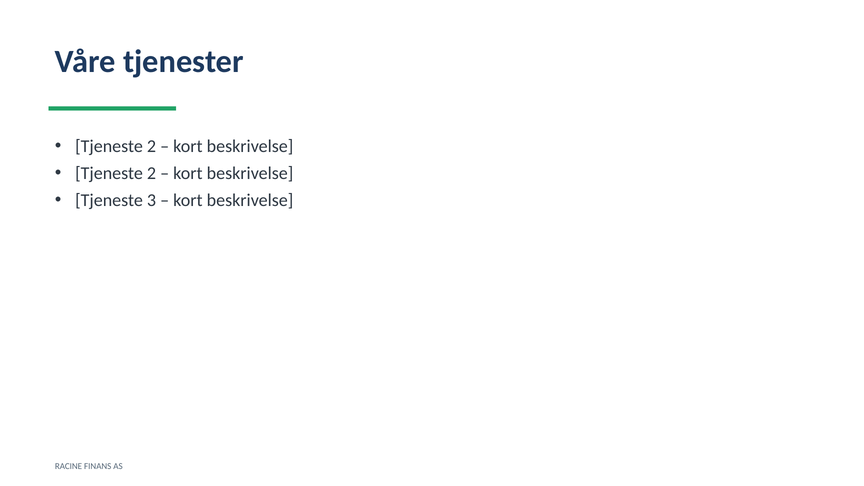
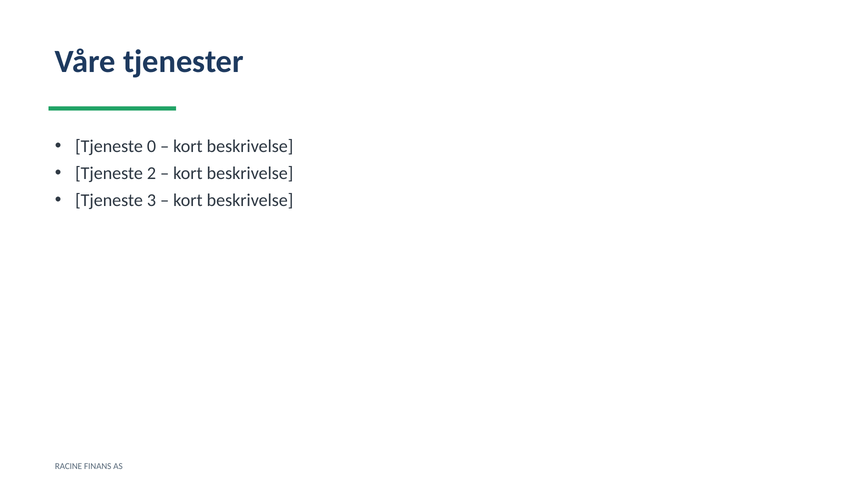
2 at (151, 146): 2 -> 0
